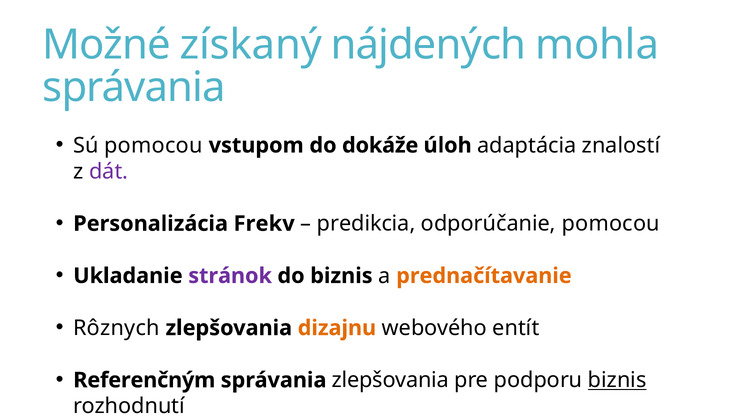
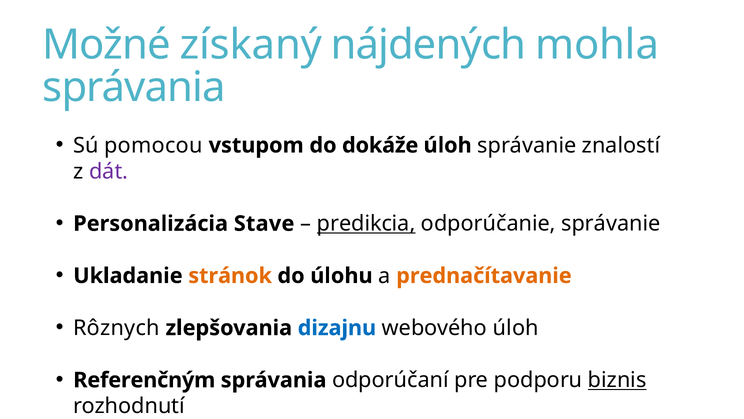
úloh adaptácia: adaptácia -> správanie
Frekv: Frekv -> Stave
predikcia underline: none -> present
odporúčanie pomocou: pomocou -> správanie
stránok colour: purple -> orange
do biznis: biznis -> úlohu
dizajnu colour: orange -> blue
webového entít: entít -> úloh
správania zlepšovania: zlepšovania -> odporúčaní
